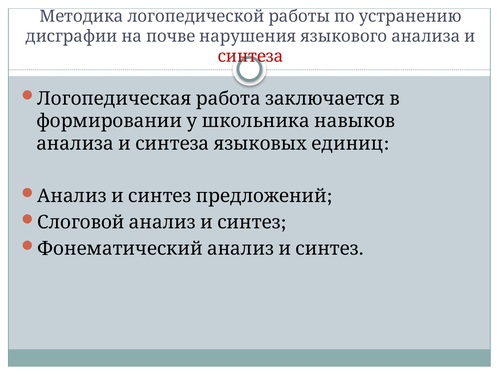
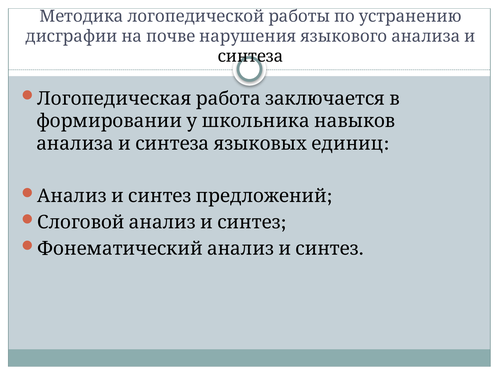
синтеза colour: red -> black
